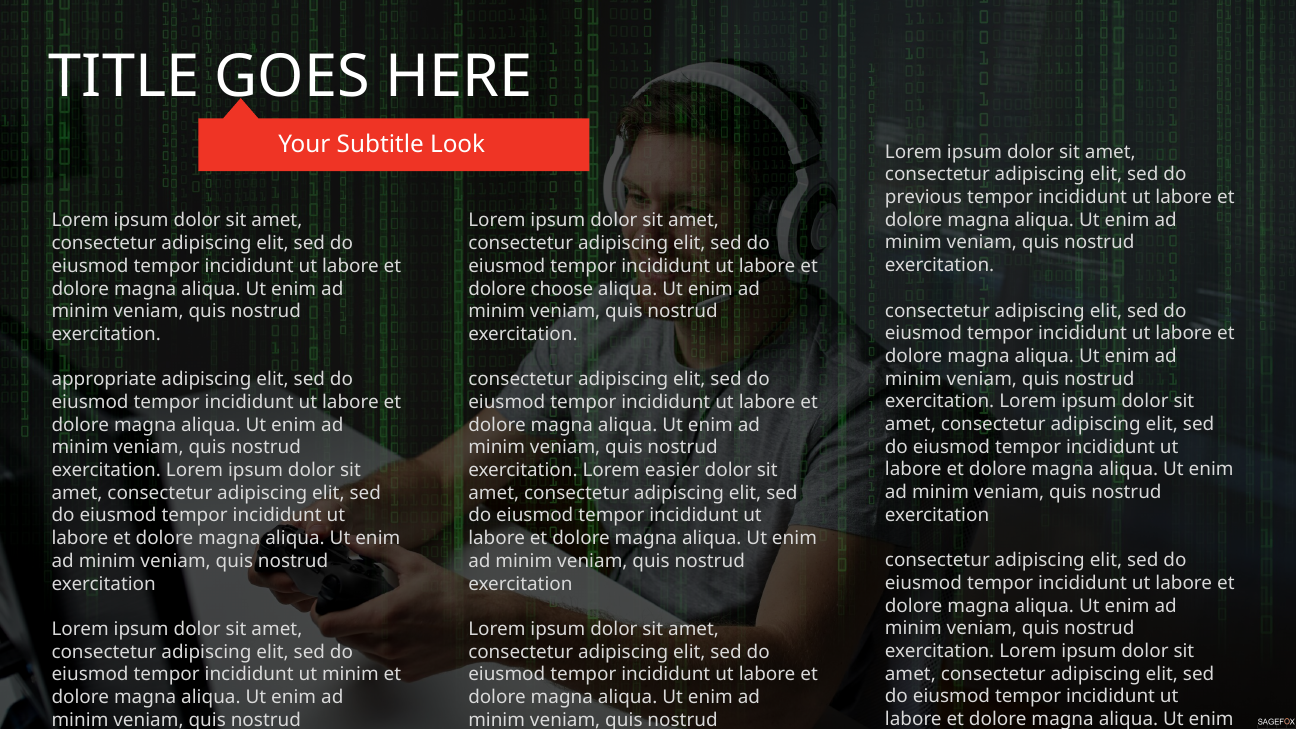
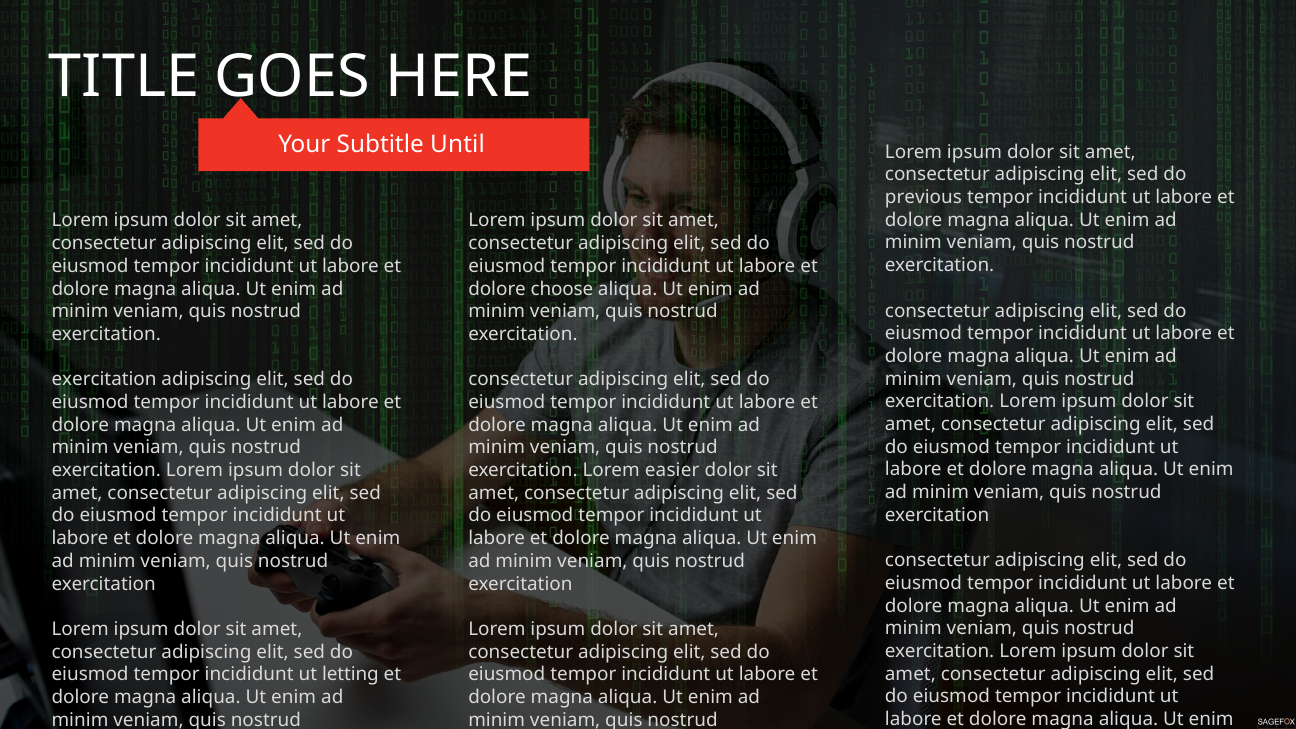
Look: Look -> Until
appropriate at (104, 380): appropriate -> exercitation
ut minim: minim -> letting
